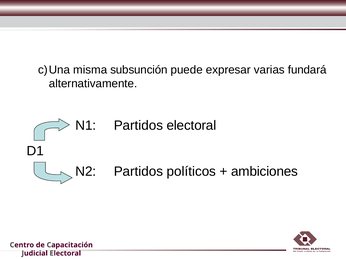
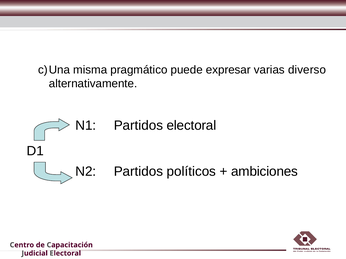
subsunción: subsunción -> pragmático
fundará: fundará -> diverso
